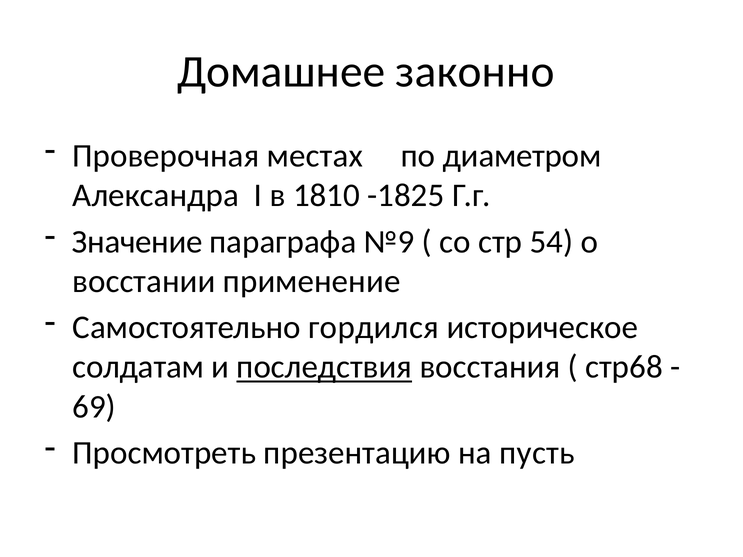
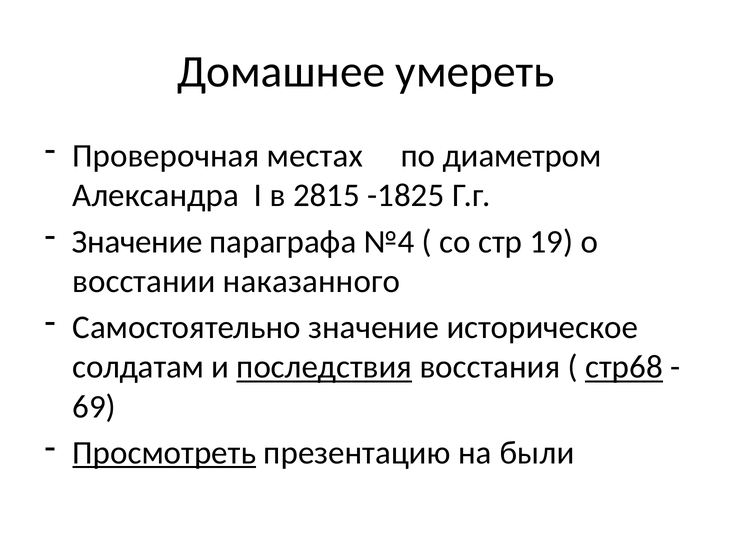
законно: законно -> умереть
1810: 1810 -> 2815
№9: №9 -> №4
54: 54 -> 19
применение: применение -> наказанного
Самостоятельно гордился: гордился -> значение
стр68 underline: none -> present
Просмотреть underline: none -> present
пусть: пусть -> были
